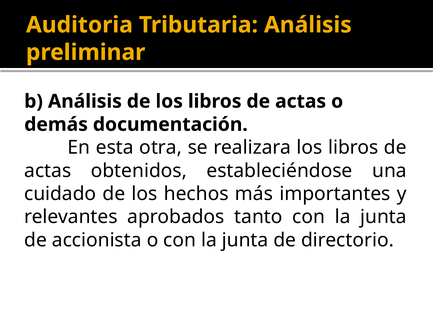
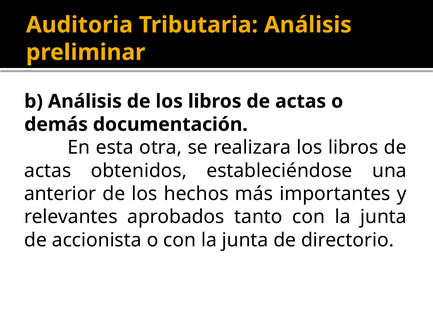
cuidado: cuidado -> anterior
